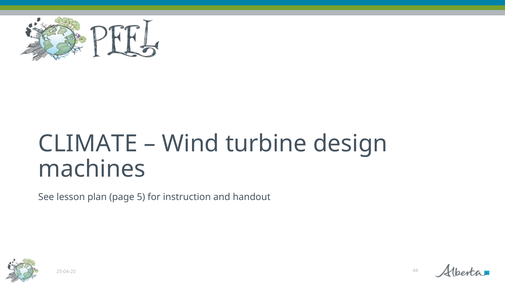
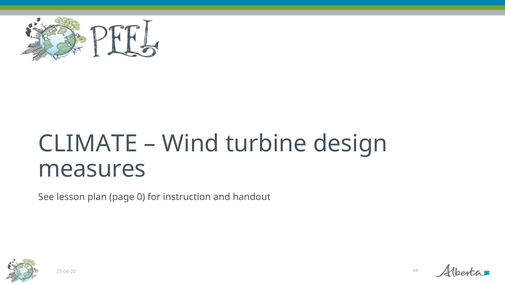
machines: machines -> measures
5: 5 -> 0
